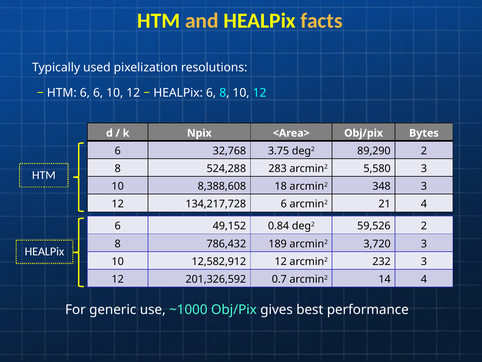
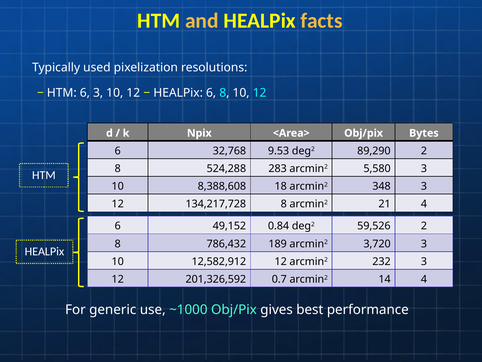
6 6: 6 -> 3
3.75: 3.75 -> 9.53
134,217,728 6: 6 -> 8
